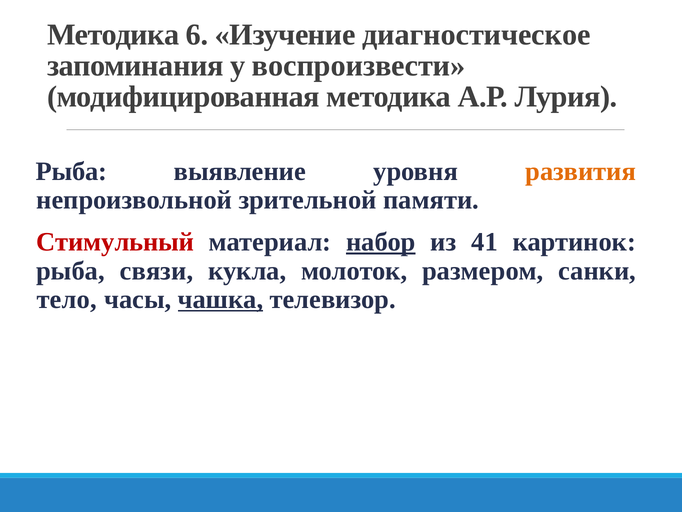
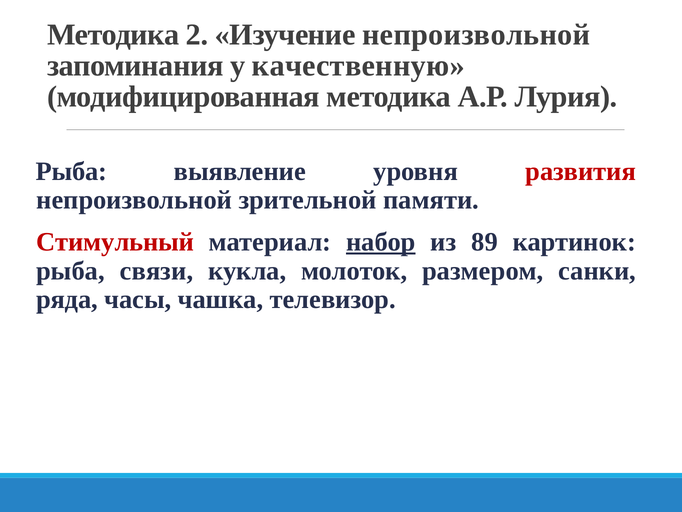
6: 6 -> 2
Изучение диагностическое: диагностическое -> непроизвольной
воспроизвести: воспроизвести -> качественную
развития colour: orange -> red
41: 41 -> 89
тело: тело -> ряда
чашка underline: present -> none
